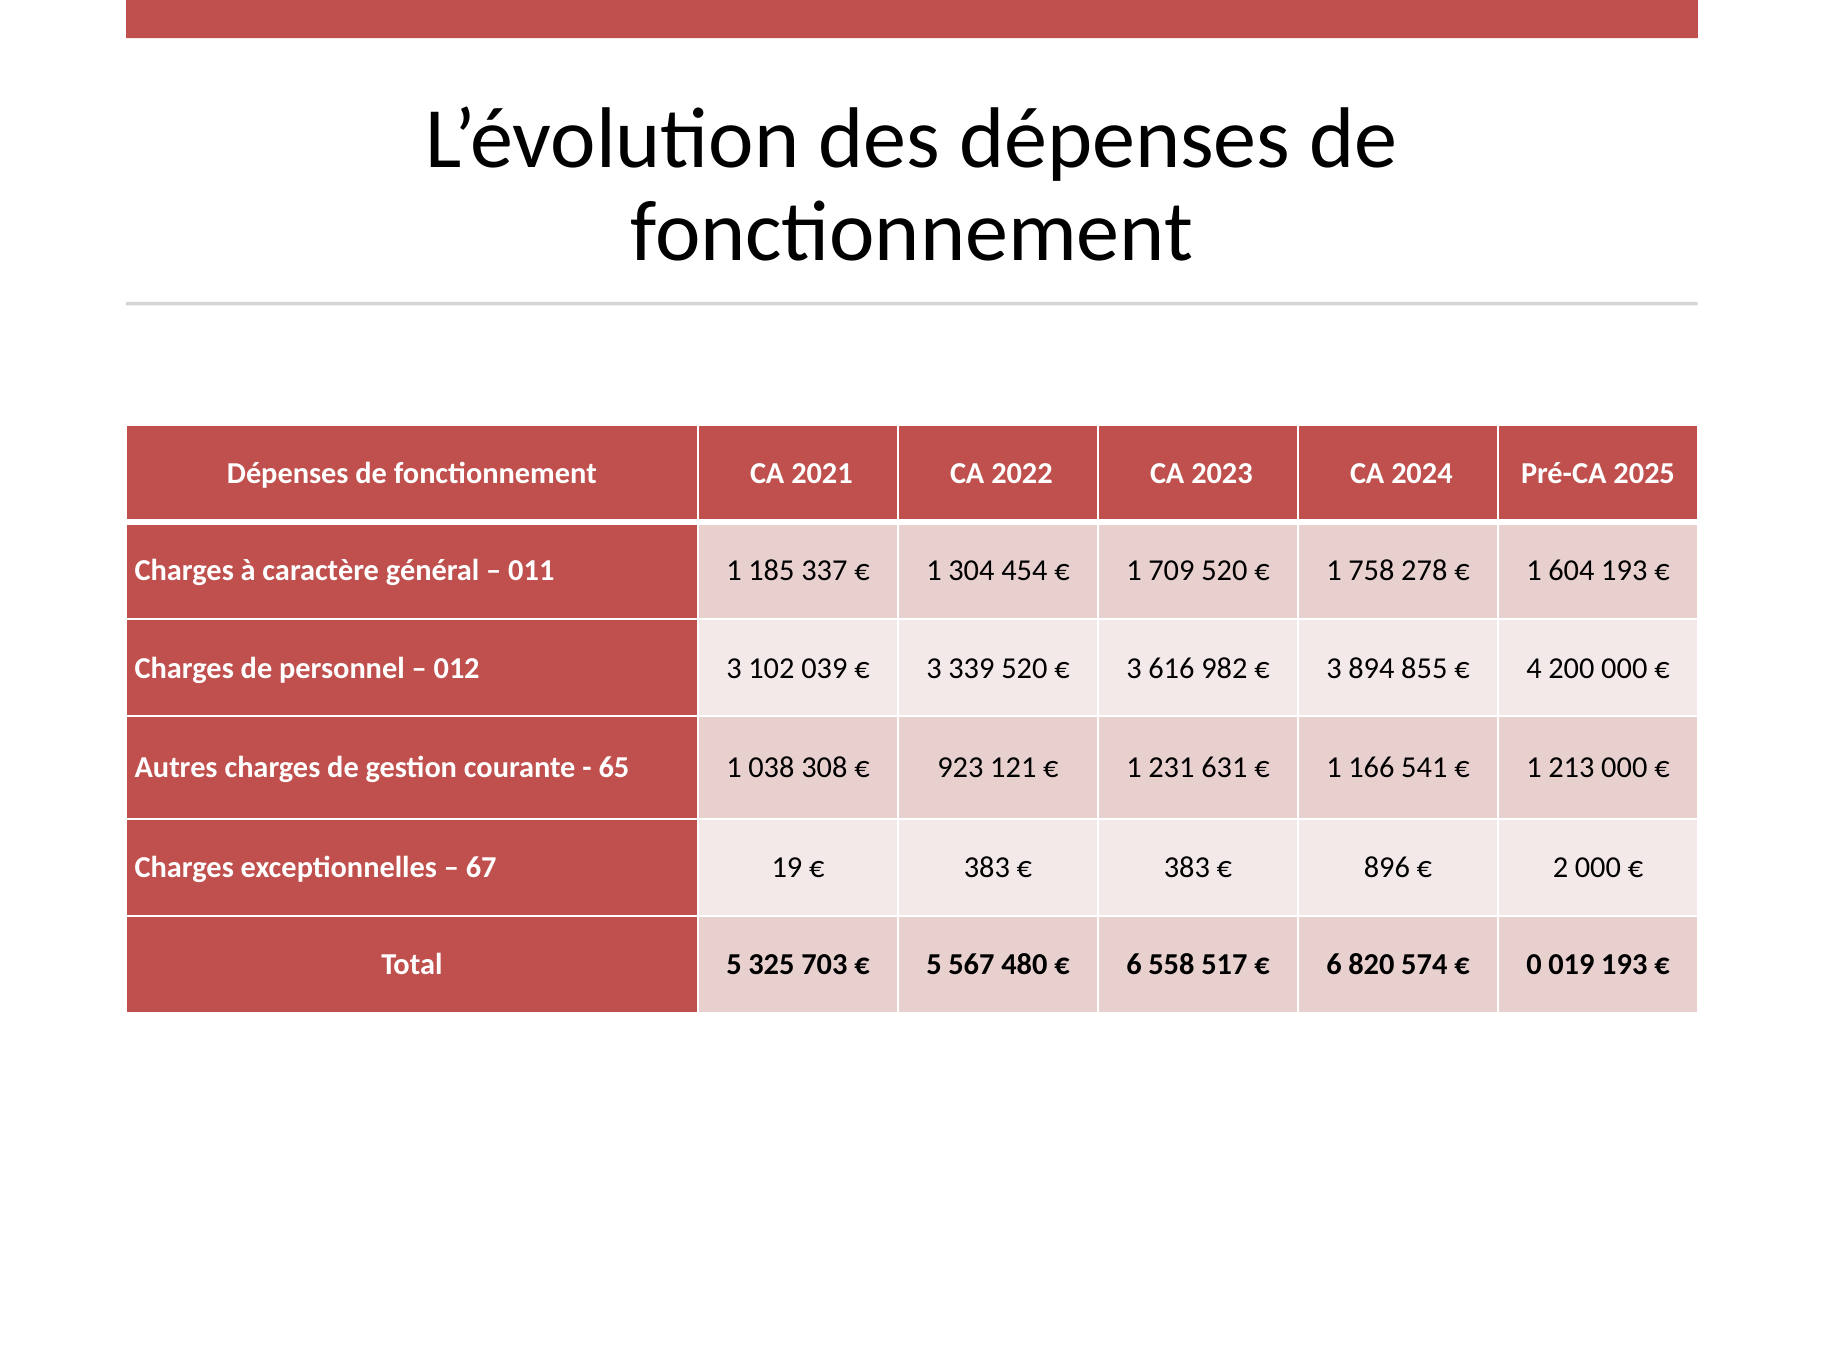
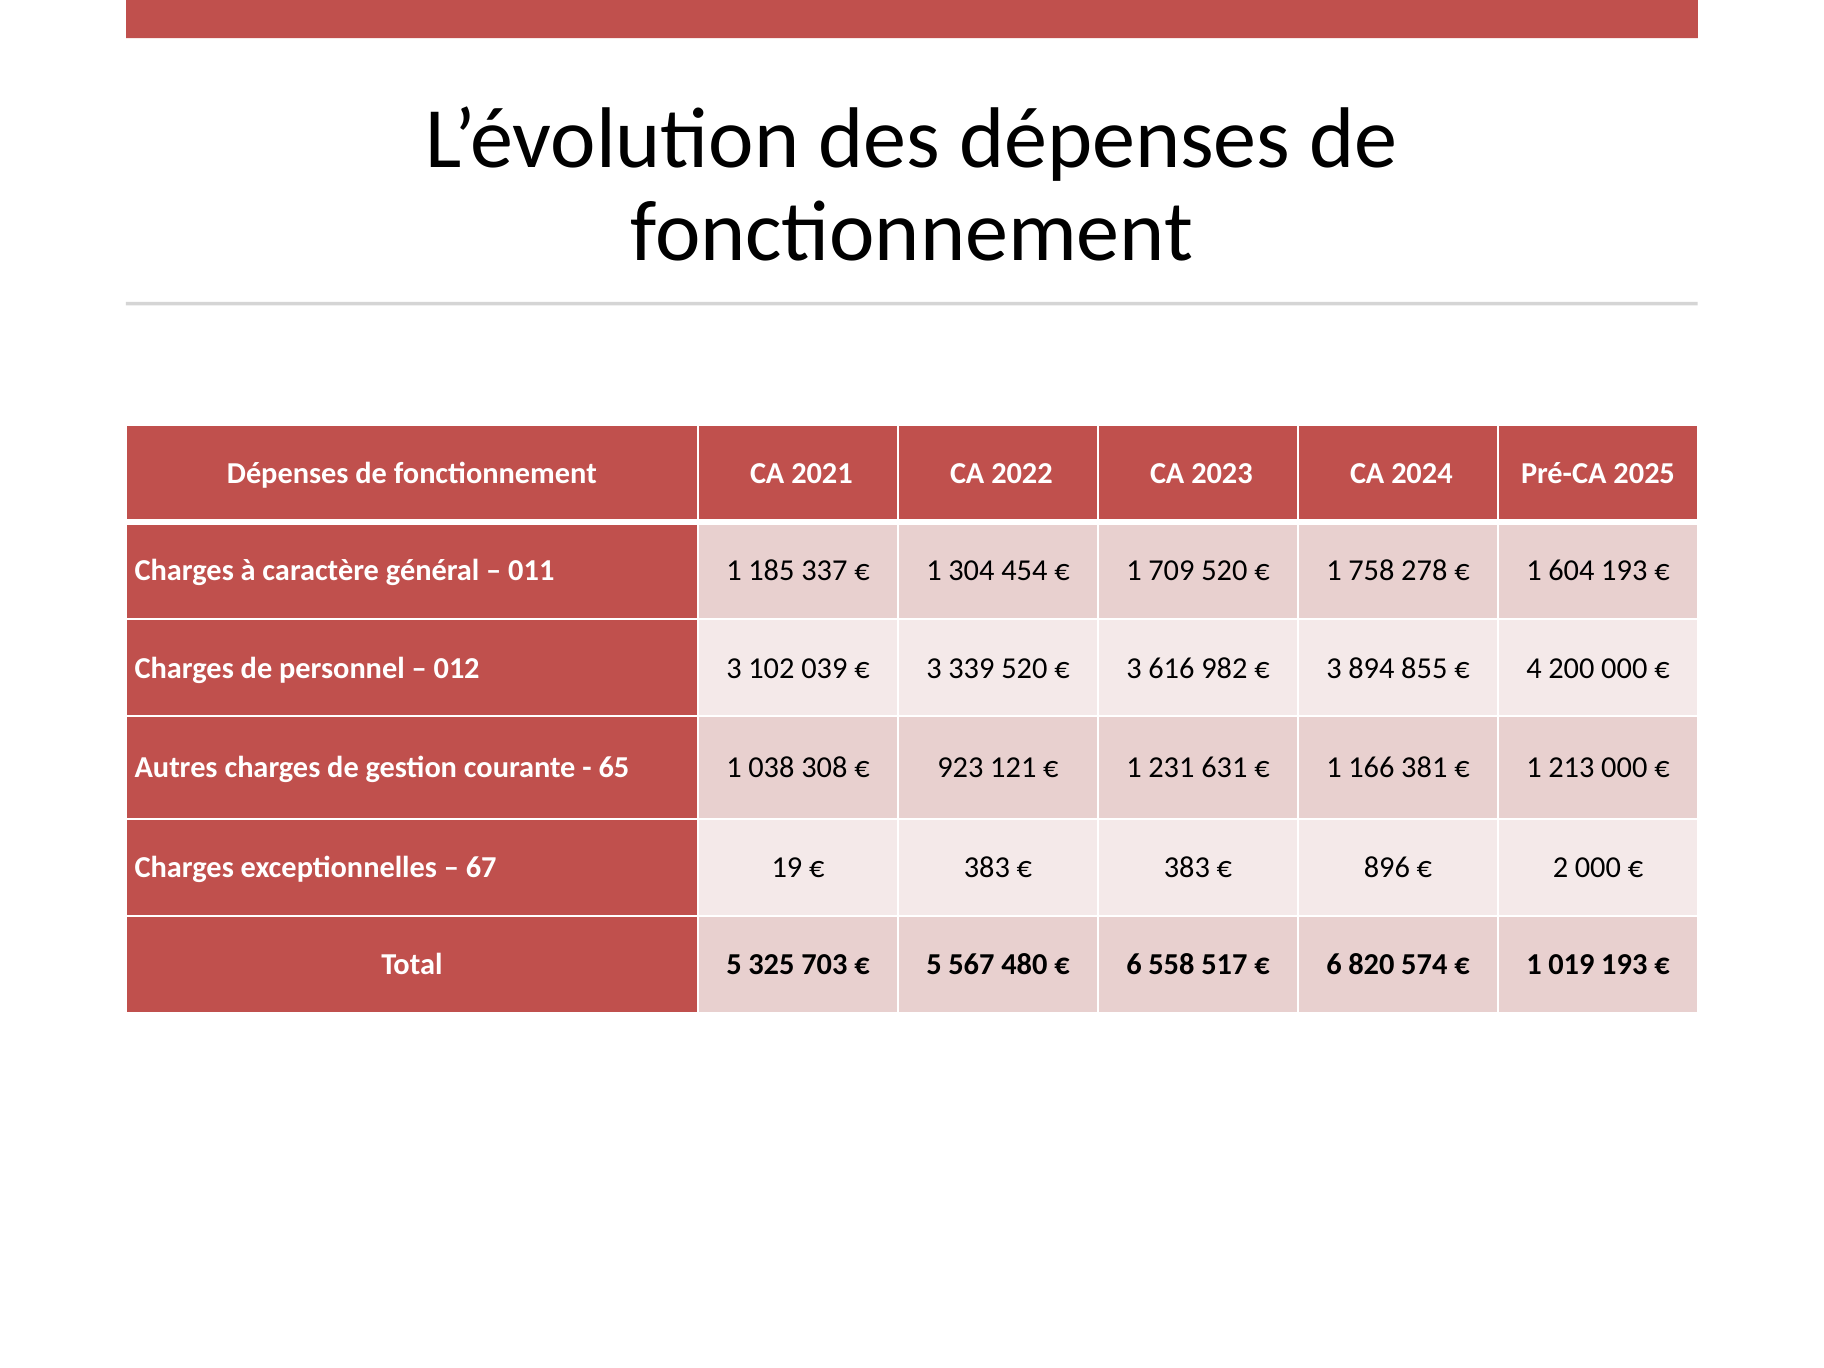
541: 541 -> 381
0 at (1534, 965): 0 -> 1
